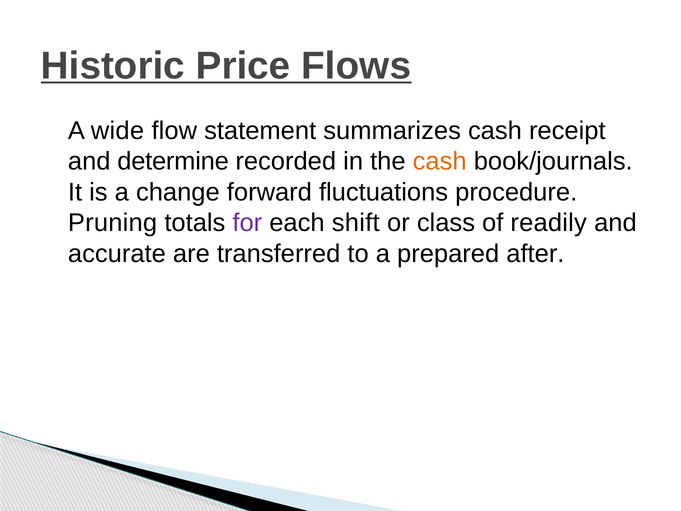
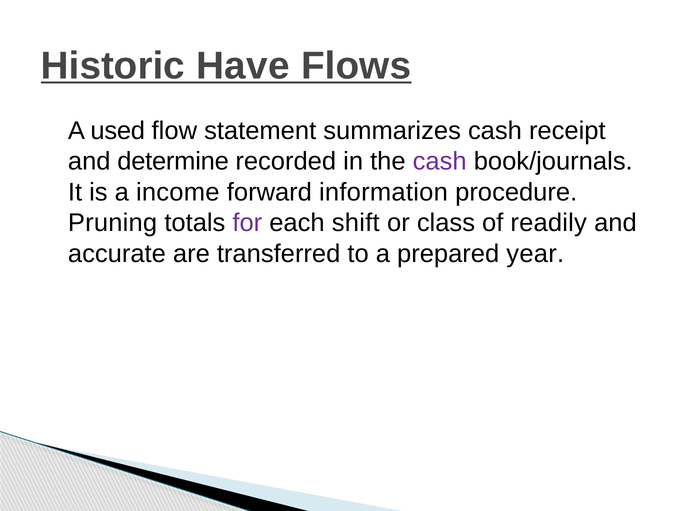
Price: Price -> Have
wide: wide -> used
cash at (440, 161) colour: orange -> purple
change: change -> income
fluctuations: fluctuations -> information
after: after -> year
